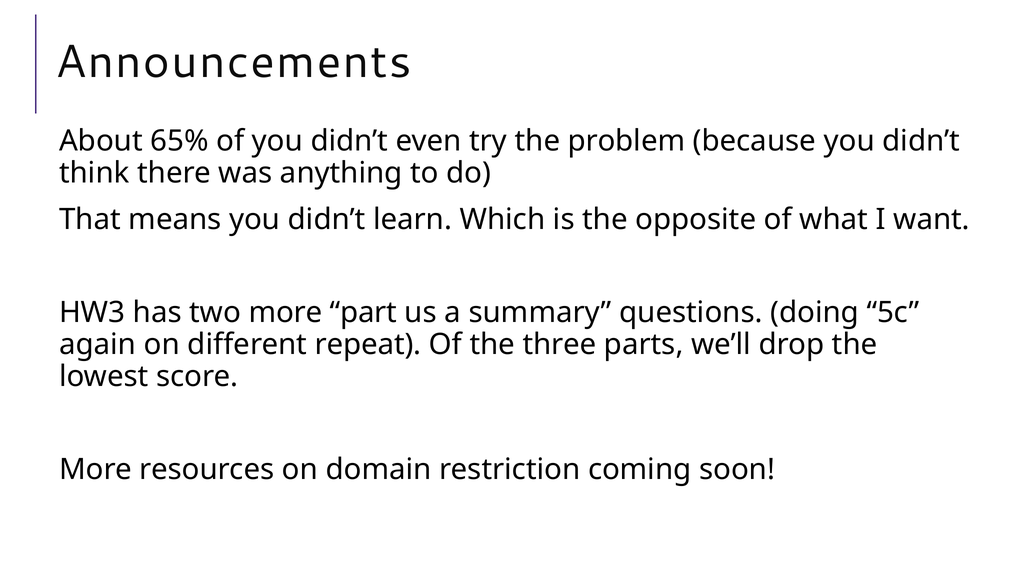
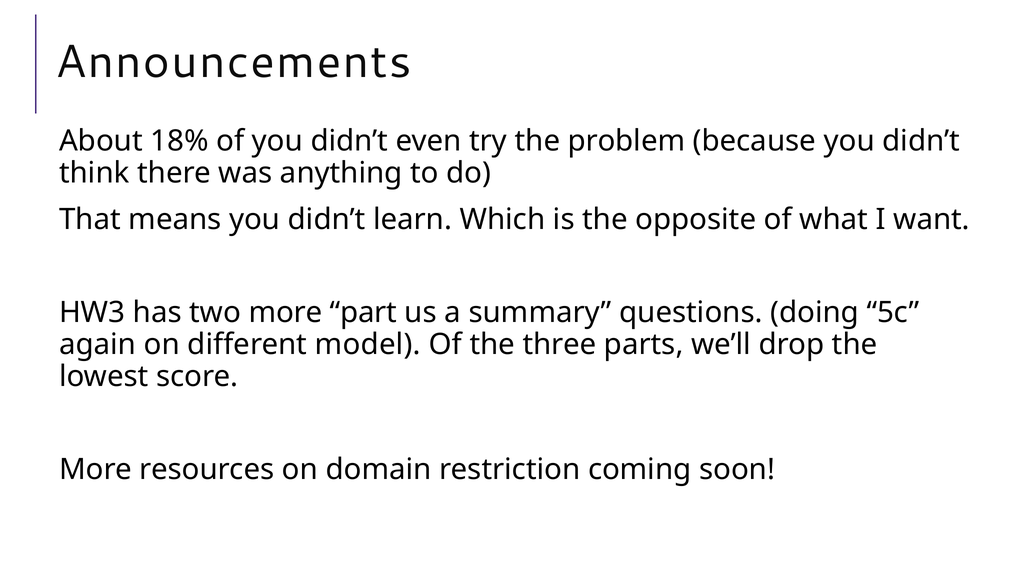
65%: 65% -> 18%
repeat: repeat -> model
